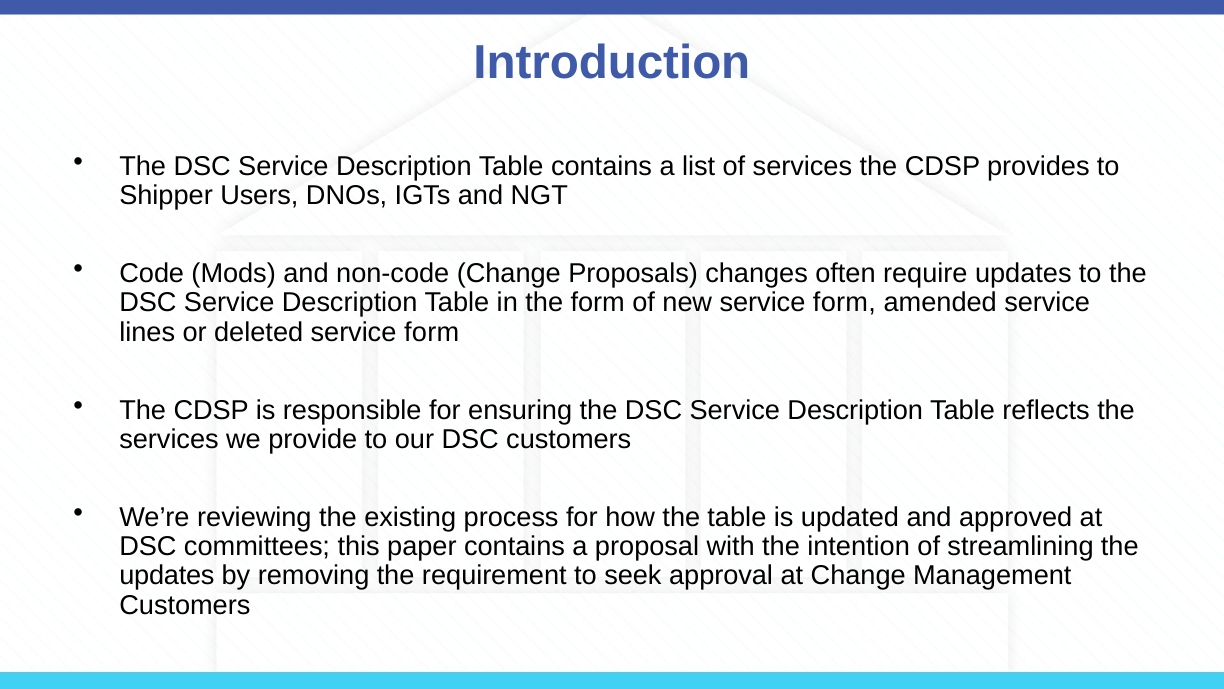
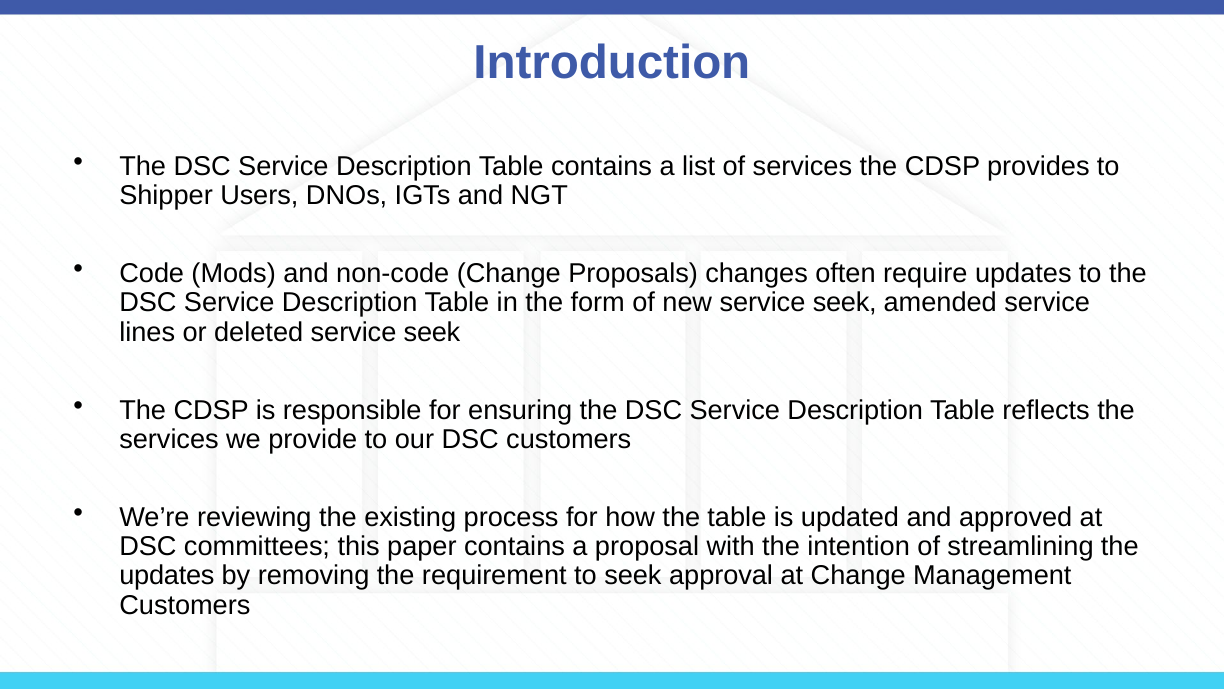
new service form: form -> seek
deleted service form: form -> seek
